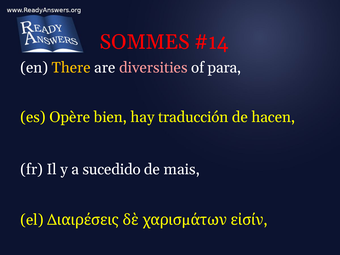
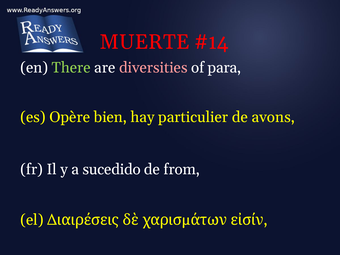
SOMMES: SOMMES -> MUERTE
There colour: yellow -> light green
traducción: traducción -> particulier
hacen: hacen -> avons
mais: mais -> from
